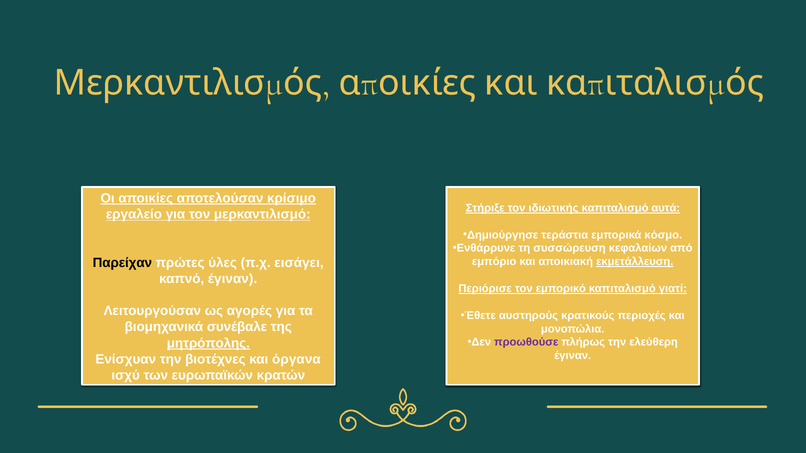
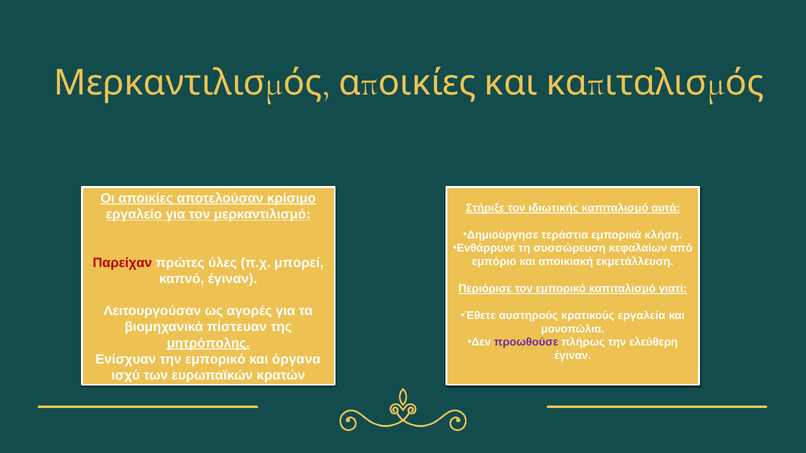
κόσμο: κόσμο -> κλήση
Παρείχαν colour: black -> red
εισάγει: εισάγει -> μπορεί
εκμετάλλευση underline: present -> none
περιοχές: περιοχές -> εργαλεία
συνέβαλε: συνέβαλε -> πίστευαν
την βιοτέχνες: βιοτέχνες -> εμπορικό
